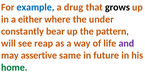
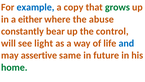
drug: drug -> copy
grows colour: black -> green
under: under -> abuse
pattern: pattern -> control
reap: reap -> light
and colour: purple -> blue
